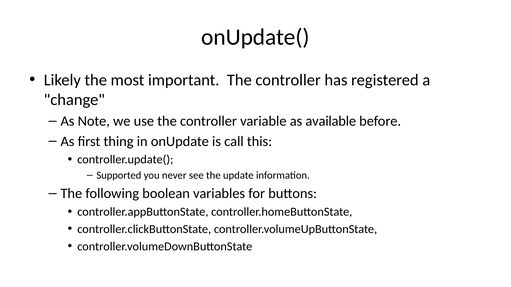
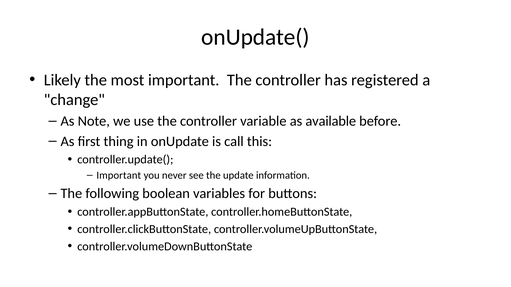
Supported at (119, 176): Supported -> Important
